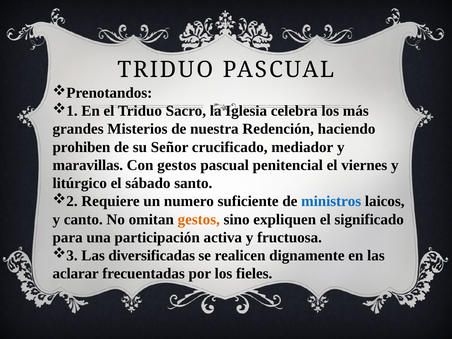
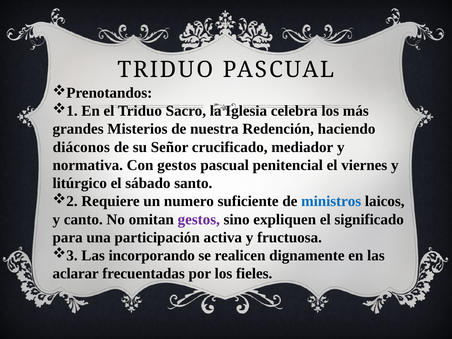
prohiben: prohiben -> diáconos
maravillas: maravillas -> normativa
gestos at (199, 219) colour: orange -> purple
diversificadas: diversificadas -> incorporando
